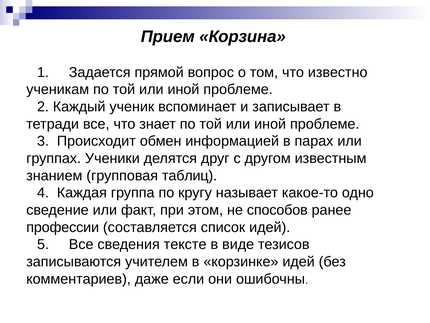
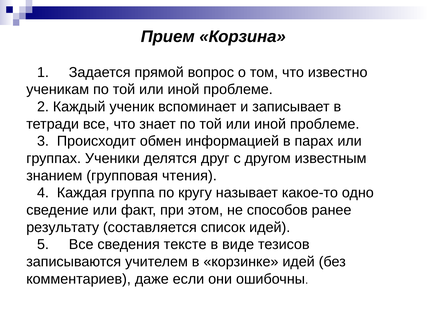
таблиц: таблиц -> чтения
профессии: профессии -> результату
